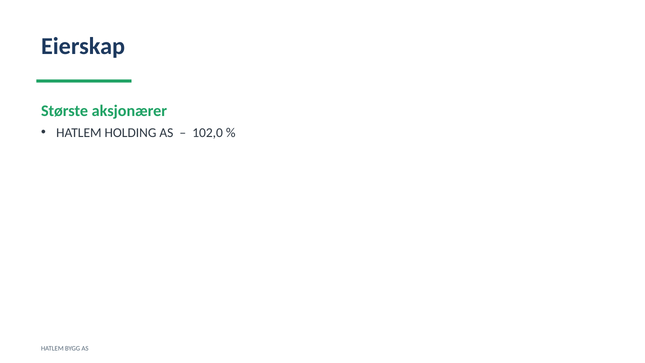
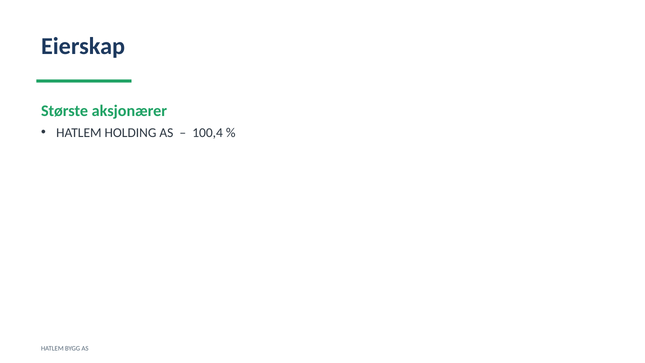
102,0: 102,0 -> 100,4
